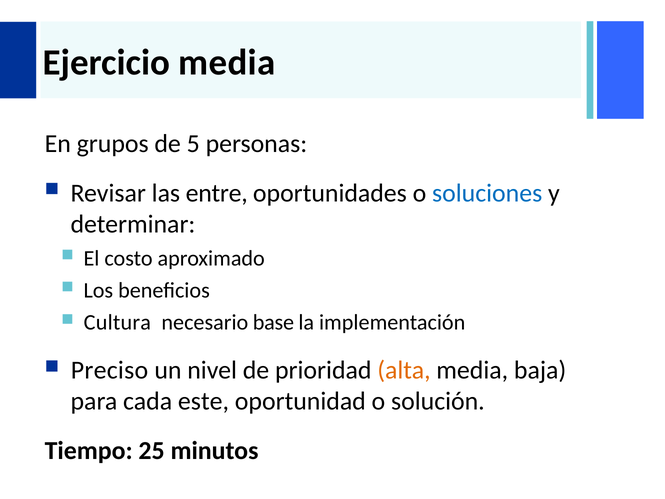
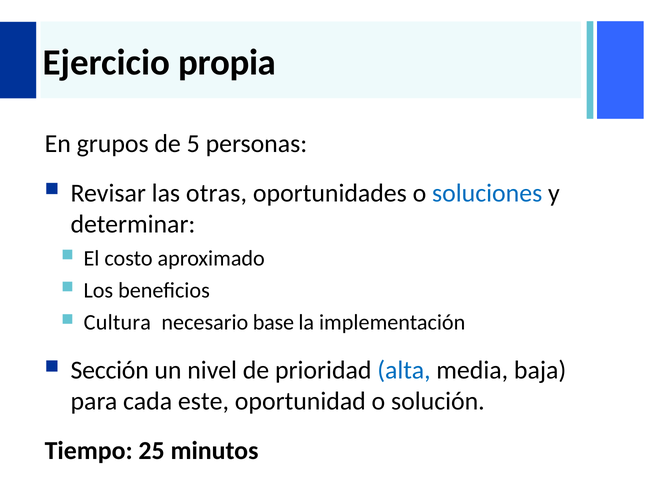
Ejercicio media: media -> propia
entre: entre -> otras
Preciso: Preciso -> Sección
alta colour: orange -> blue
